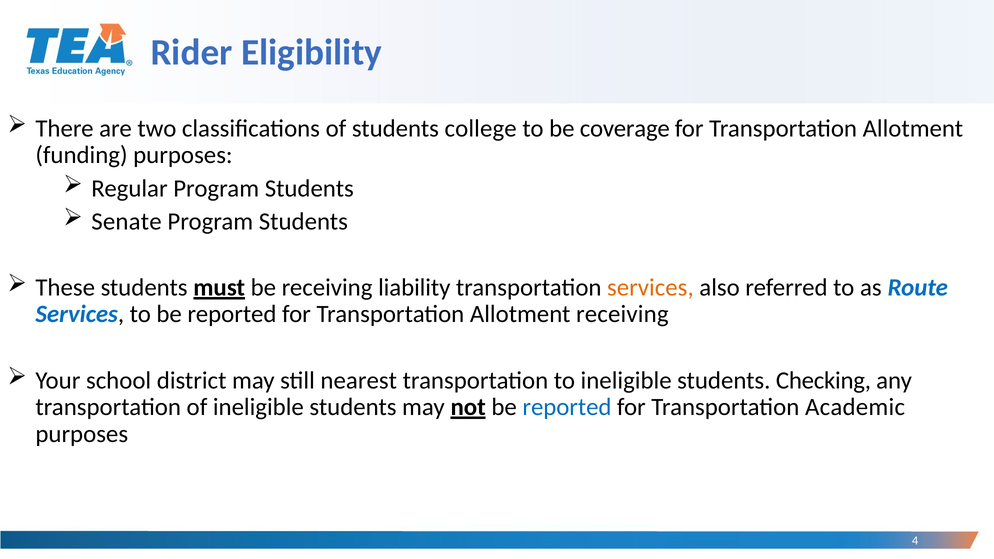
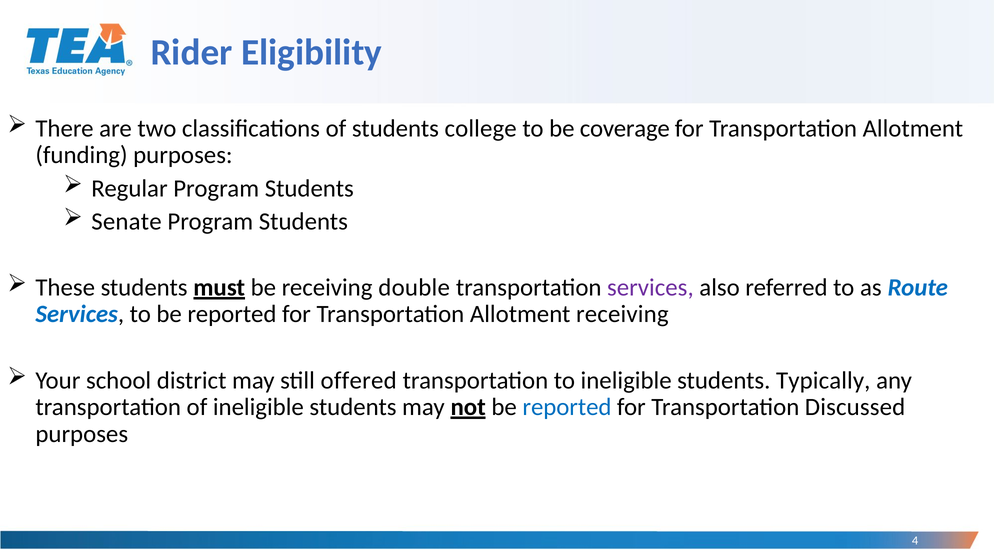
liability: liability -> double
services at (650, 287) colour: orange -> purple
nearest: nearest -> offered
Checking: Checking -> Typically
Academic: Academic -> Discussed
